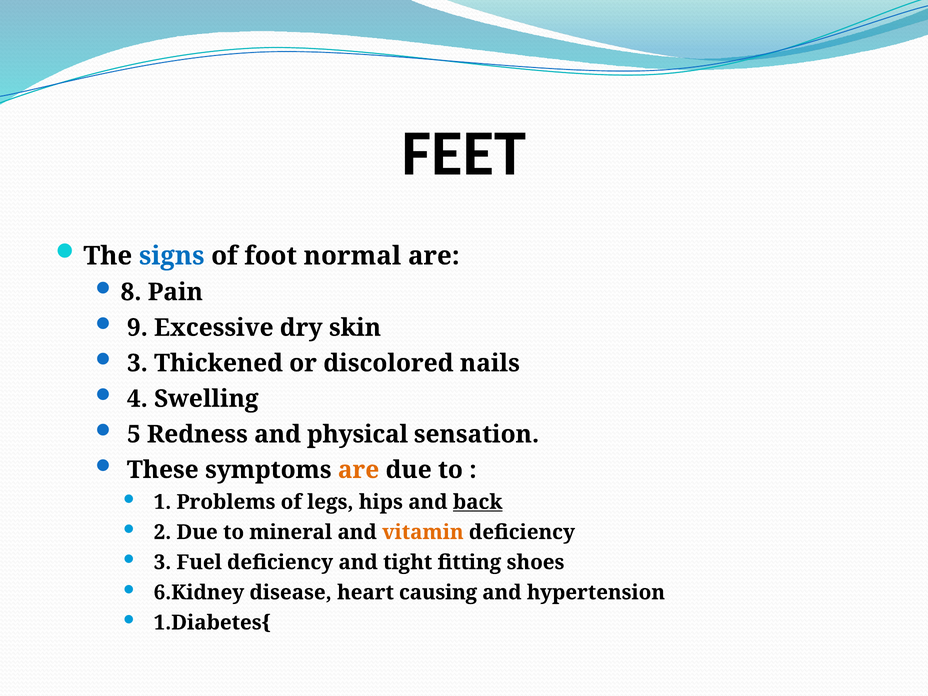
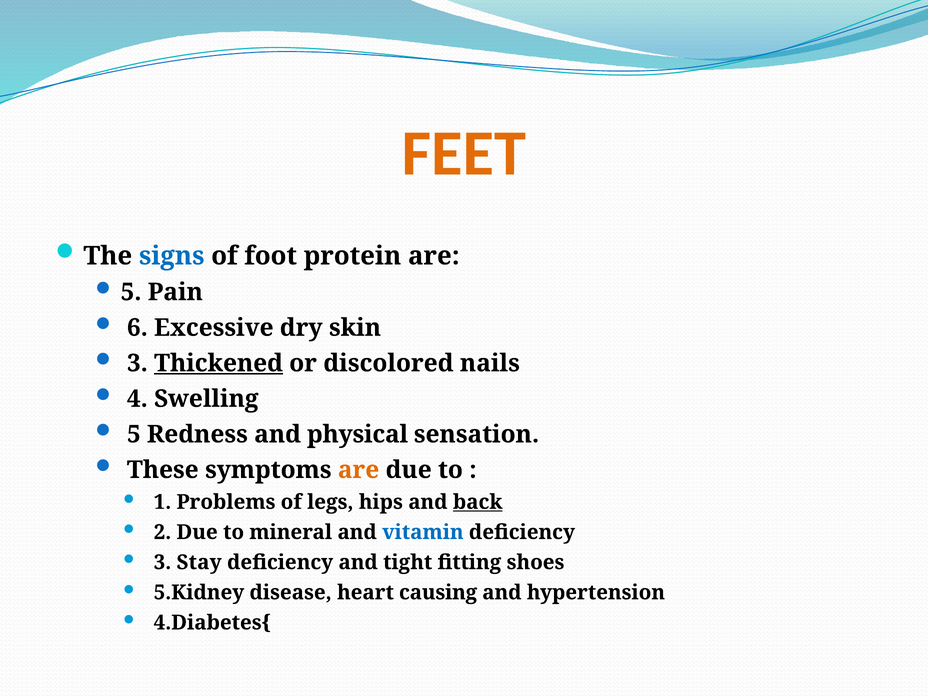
FEET colour: black -> orange
normal: normal -> protein
8 at (131, 292): 8 -> 5
9: 9 -> 6
Thickened underline: none -> present
vitamin colour: orange -> blue
Fuel: Fuel -> Stay
6.Kidney: 6.Kidney -> 5.Kidney
1.Diabetes{: 1.Diabetes{ -> 4.Diabetes{
